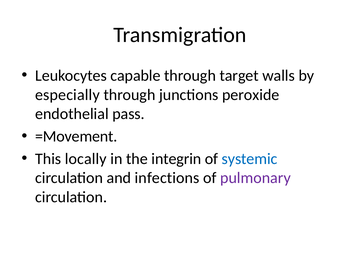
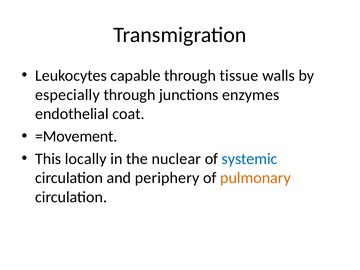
target: target -> tissue
peroxide: peroxide -> enzymes
pass: pass -> coat
integrin: integrin -> nuclear
infections: infections -> periphery
pulmonary colour: purple -> orange
